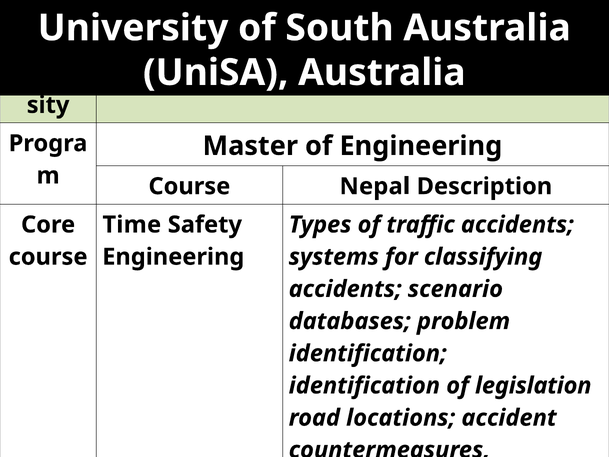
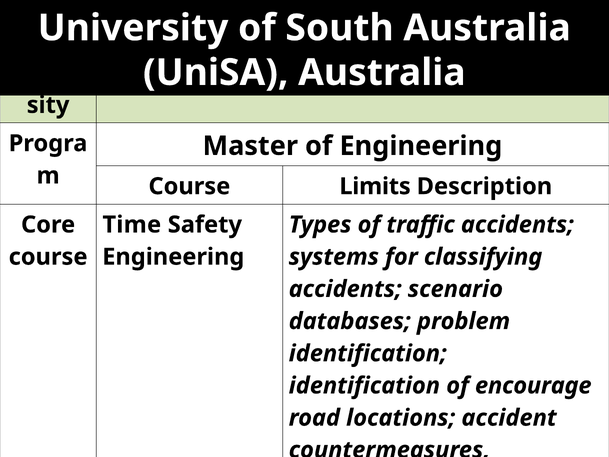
Nepal: Nepal -> Limits
legislation: legislation -> encourage
